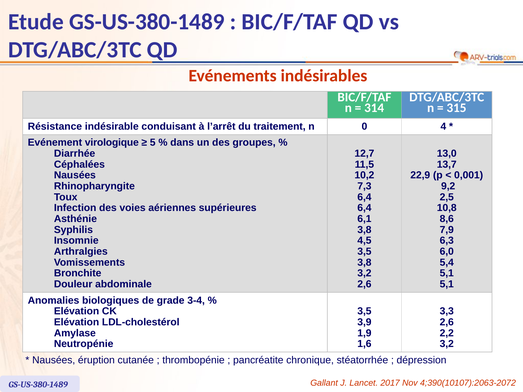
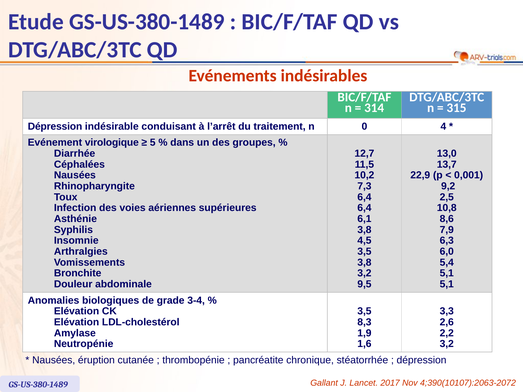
Résistance at (55, 126): Résistance -> Dépression
2,6 at (364, 284): 2,6 -> 9,5
3,9: 3,9 -> 8,3
